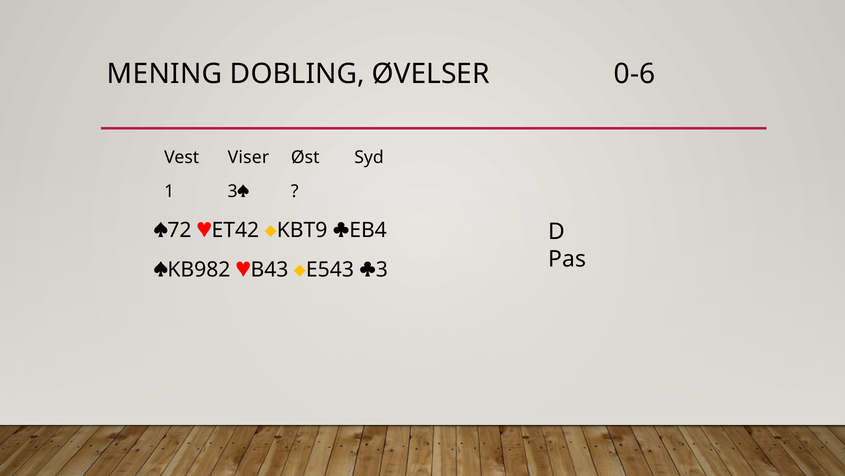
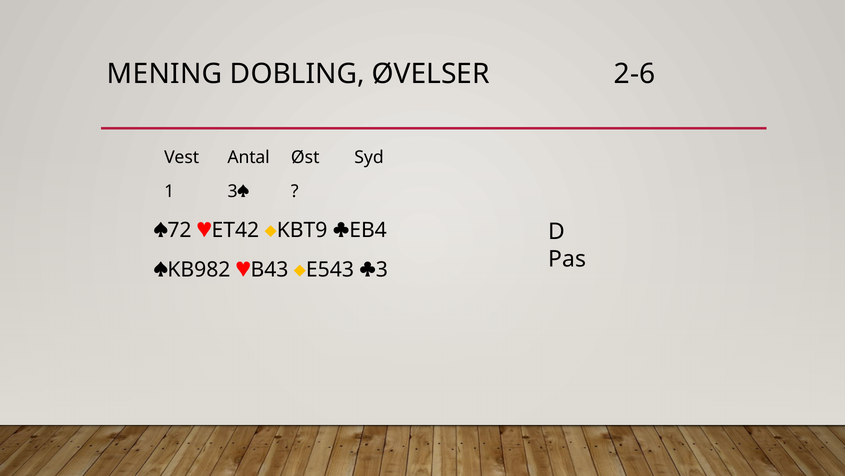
0-6: 0-6 -> 2-6
Viser: Viser -> Antal
